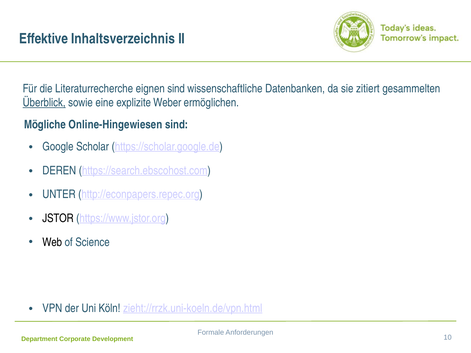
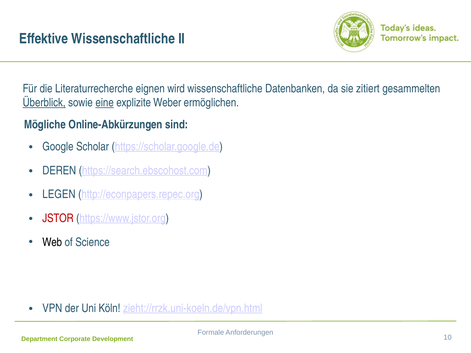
Effektive Inhaltsverzeichnis: Inhaltsverzeichnis -> Wissenschaftliche
eignen sind: sind -> wird
eine underline: none -> present
Online-Hingewiesen: Online-Hingewiesen -> Online-Abkürzungen
UNTER: UNTER -> LEGEN
JSTOR colour: black -> red
